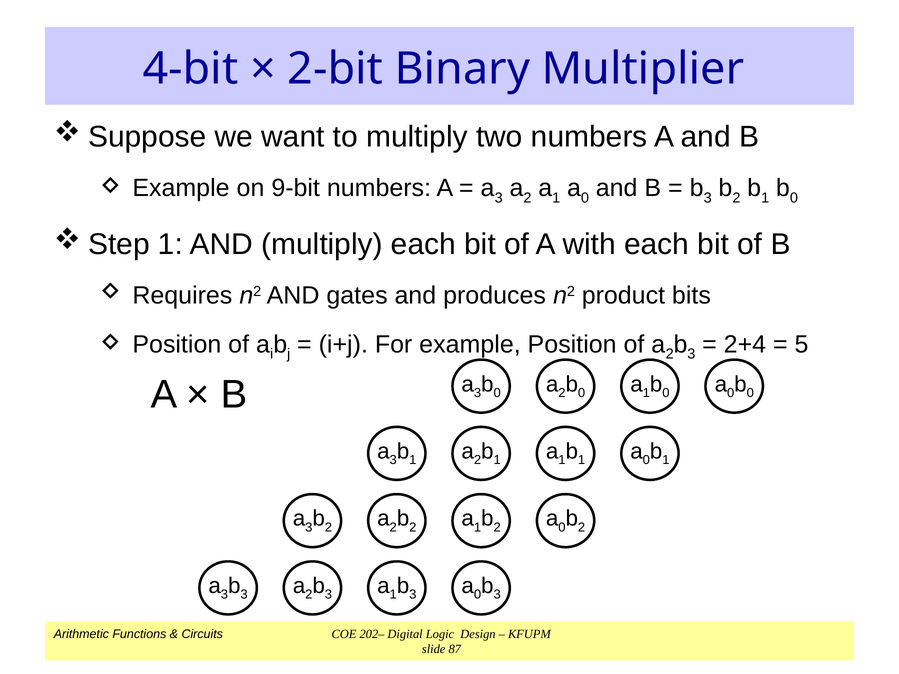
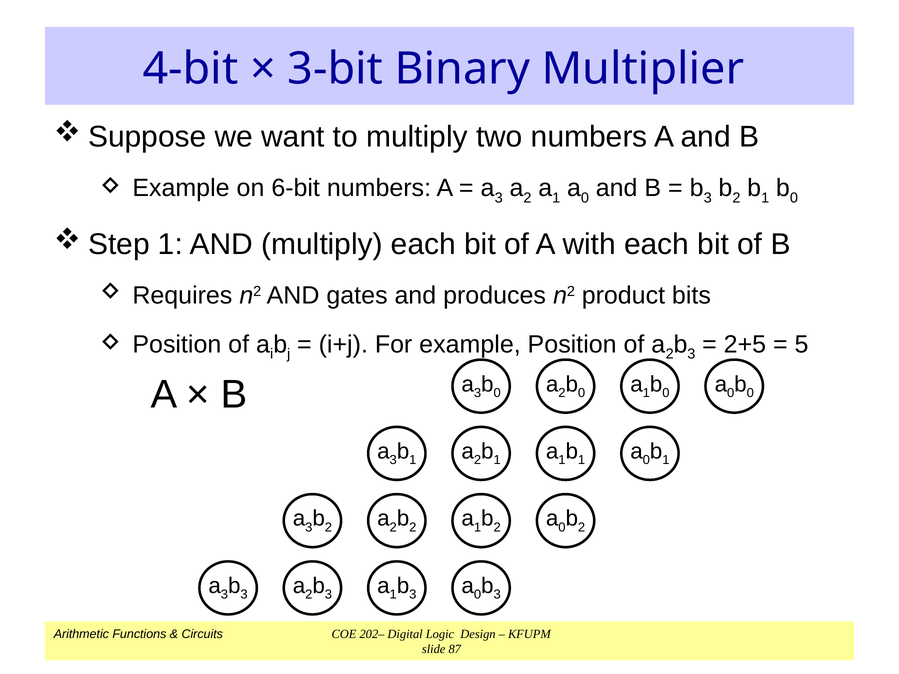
2-bit: 2-bit -> 3-bit
9-bit: 9-bit -> 6-bit
2+4: 2+4 -> 2+5
